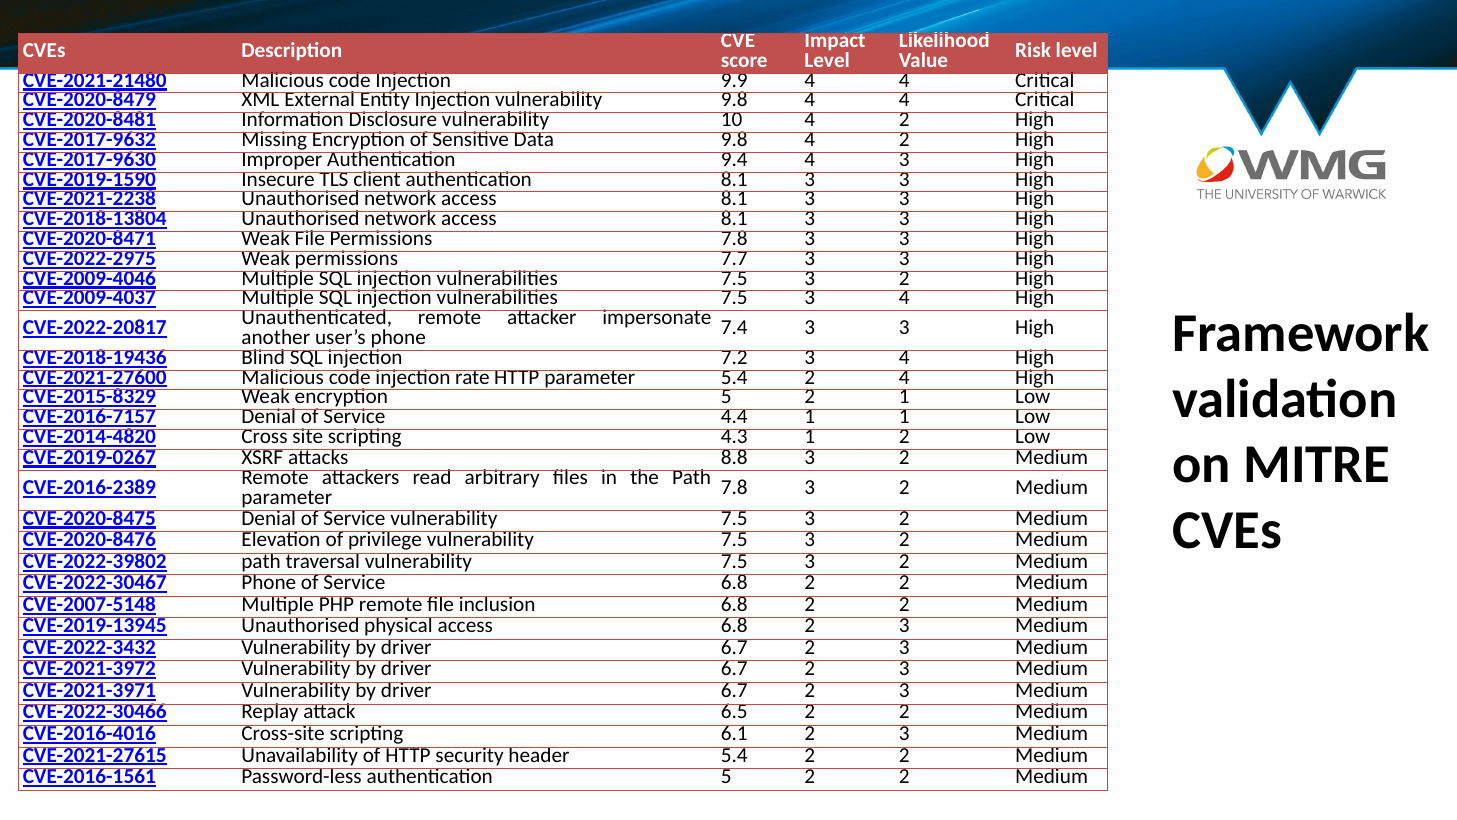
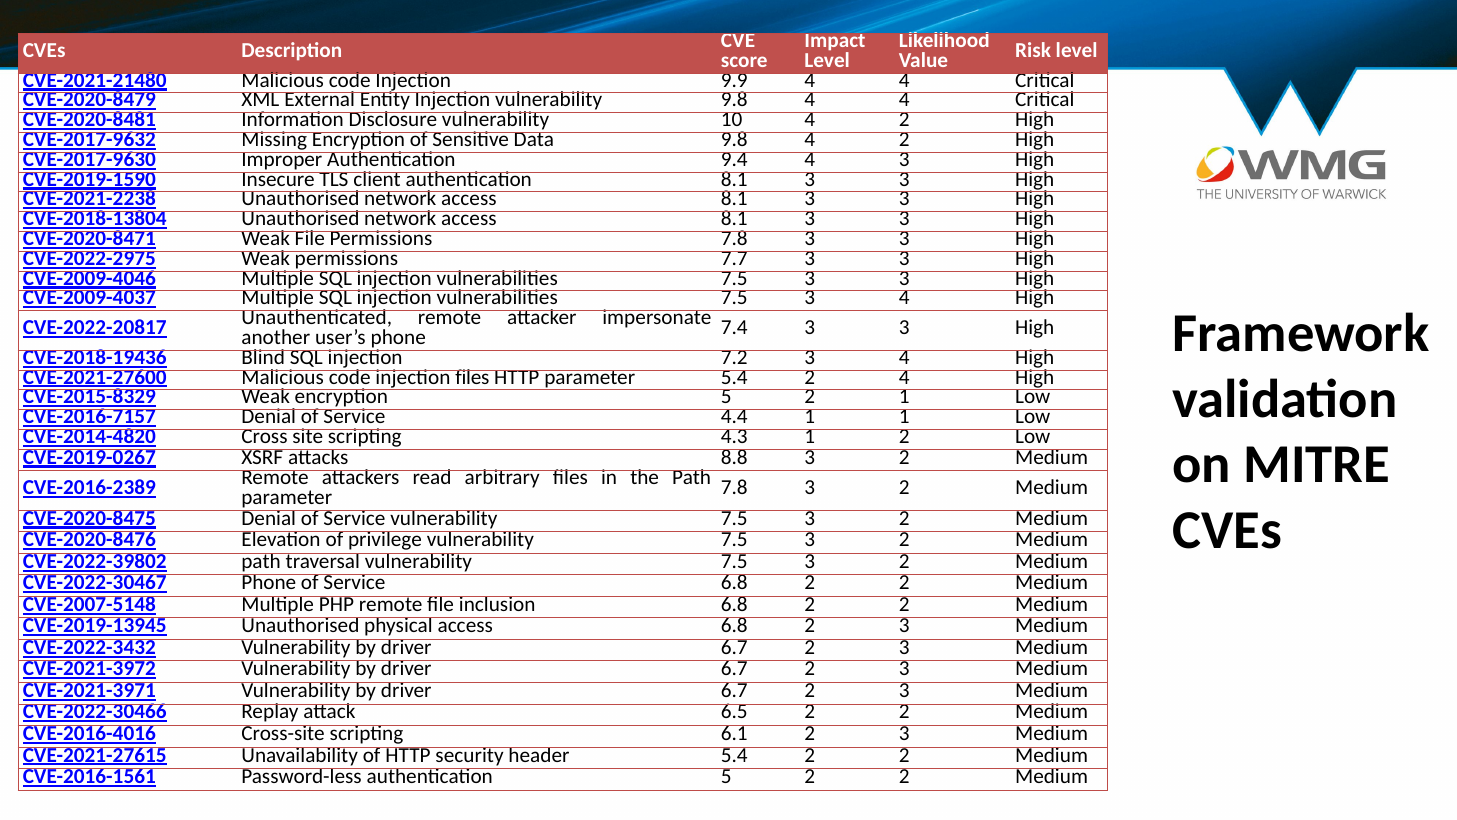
vulnerabilities 7.5 3 2: 2 -> 3
injection rate: rate -> files
